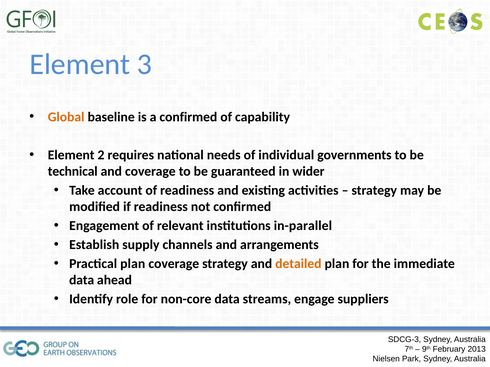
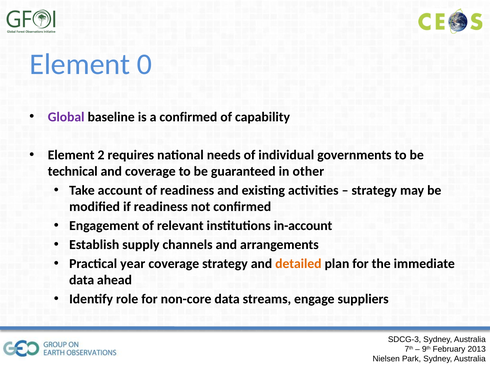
3: 3 -> 0
Global colour: orange -> purple
wider: wider -> other
in-parallel: in-parallel -> in-account
Practical plan: plan -> year
